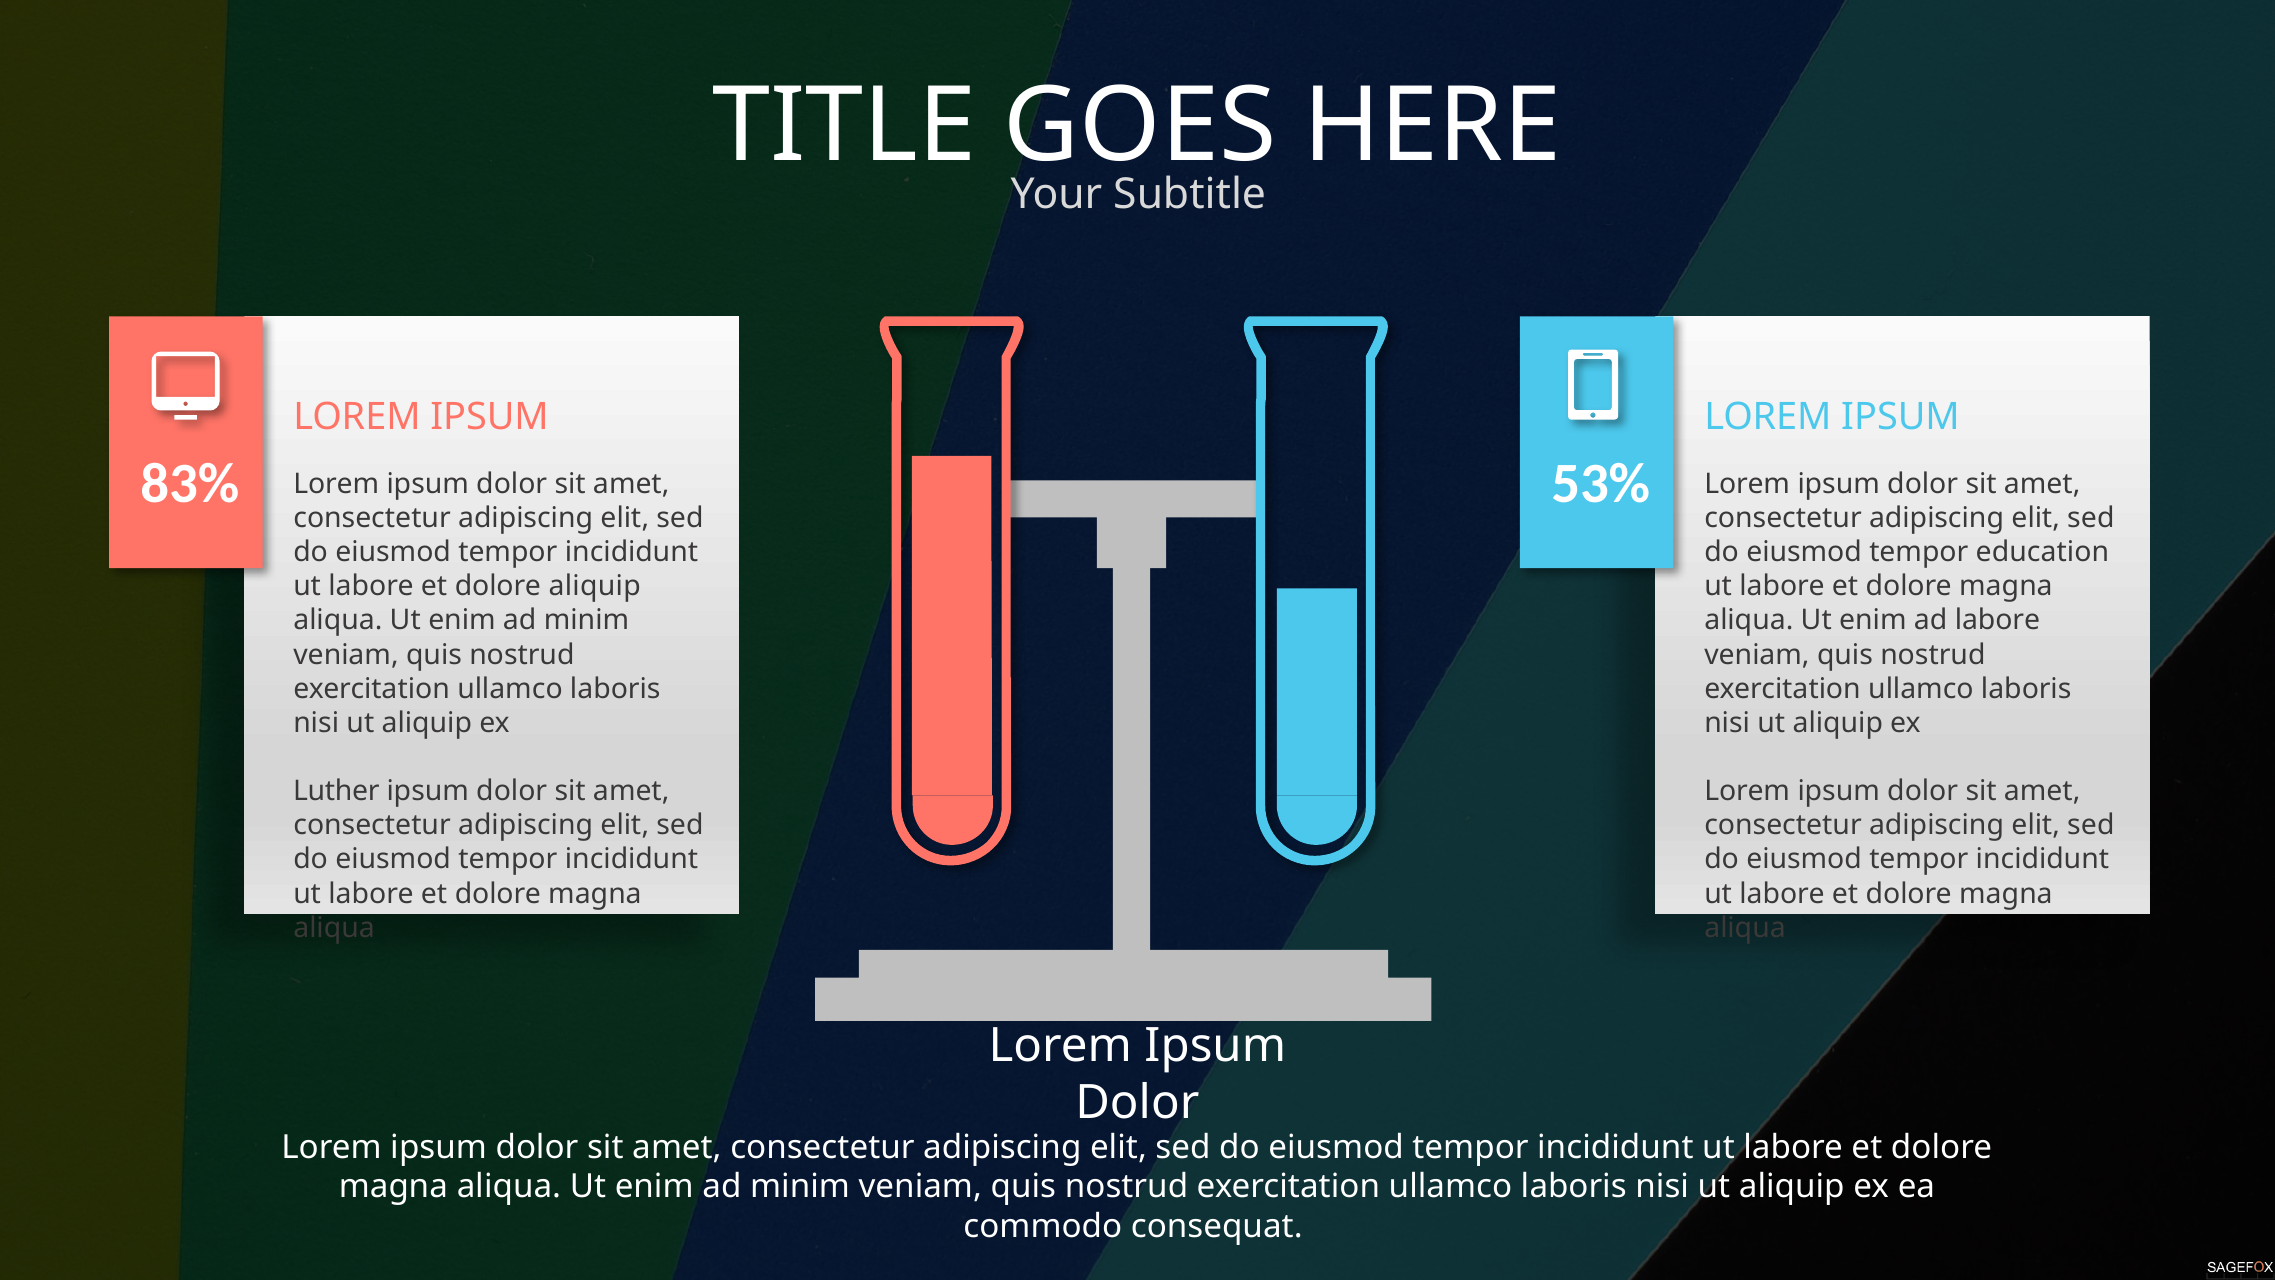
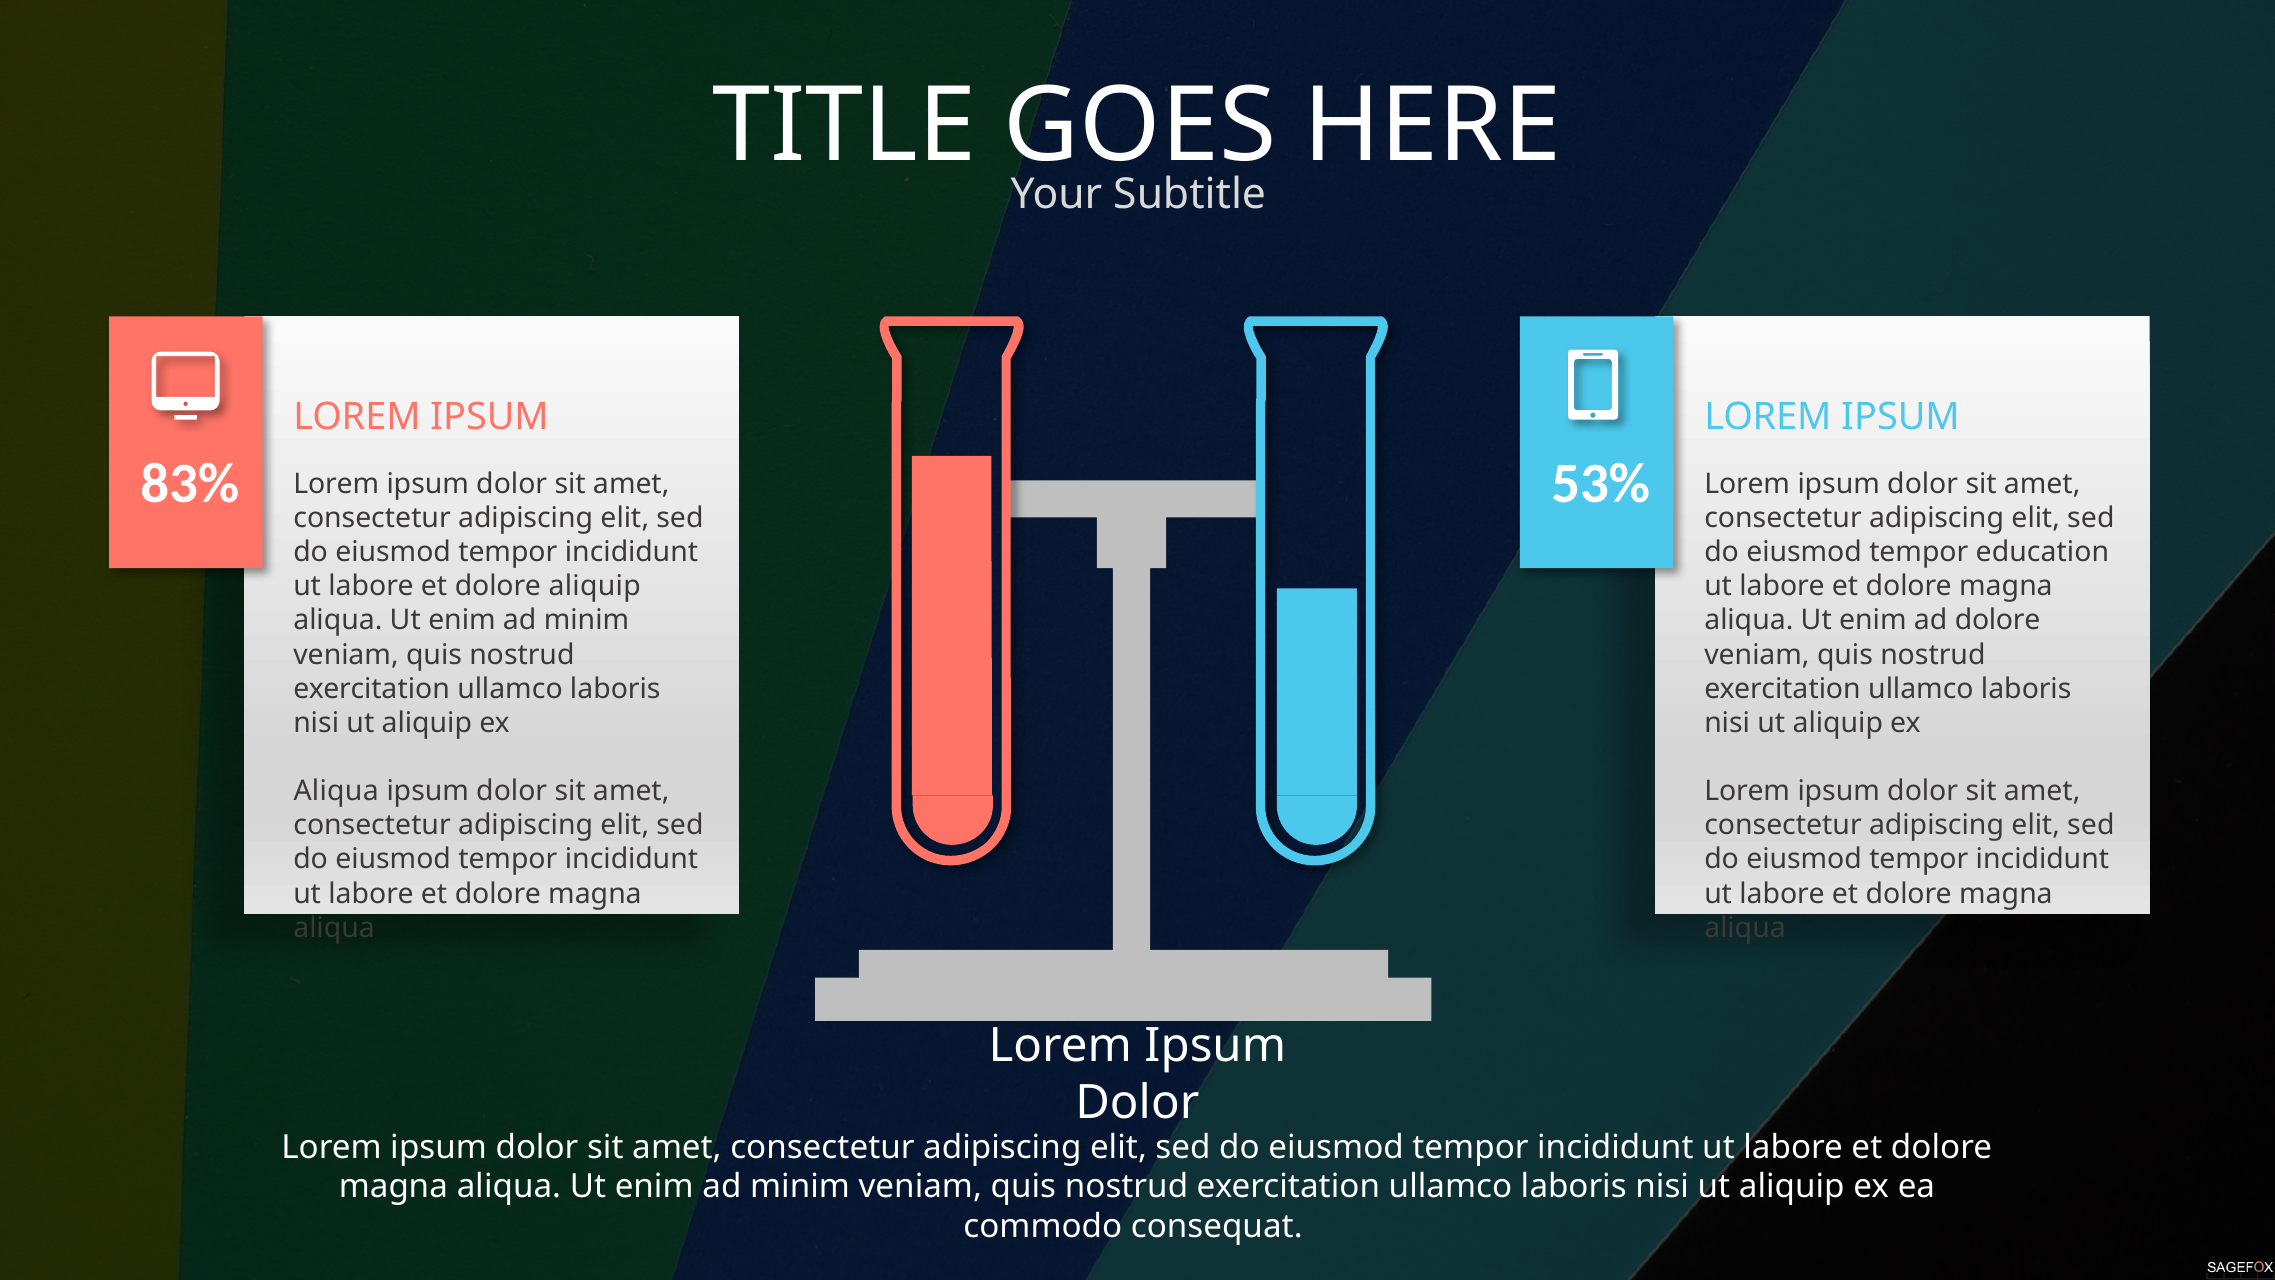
ad labore: labore -> dolore
Luther at (336, 791): Luther -> Aliqua
